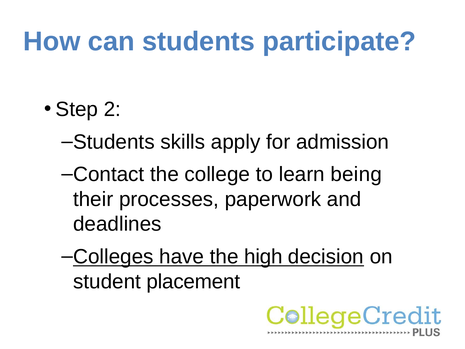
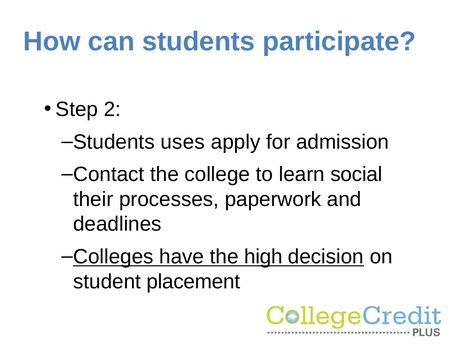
skills: skills -> uses
being: being -> social
